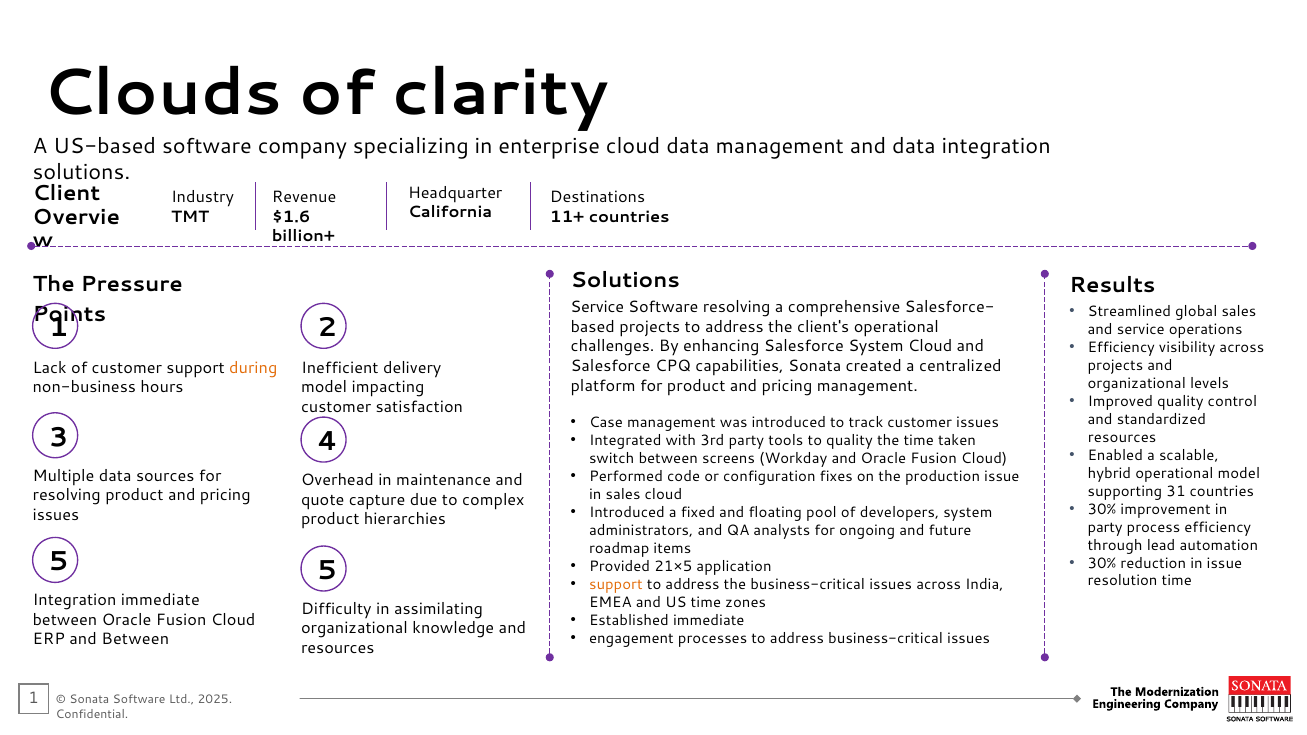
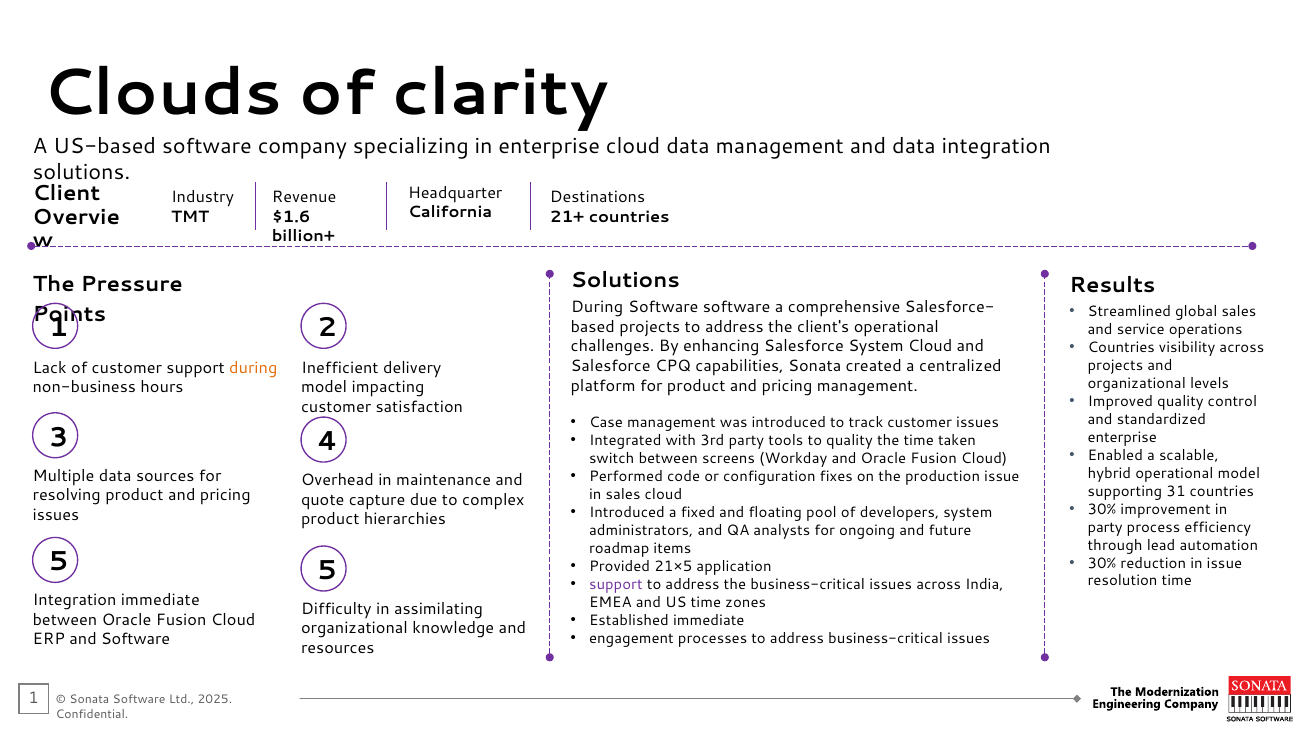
11+: 11+ -> 21+
Service at (597, 307): Service -> During
Software resolving: resolving -> software
Efficiency at (1121, 347): Efficiency -> Countries
resources at (1122, 437): resources -> enterprise
support at (616, 584) colour: orange -> purple
and Between: Between -> Software
